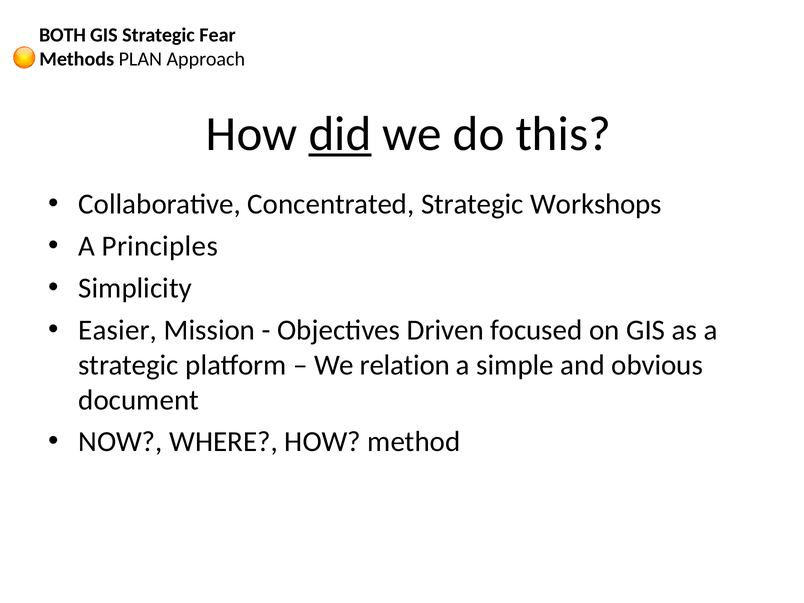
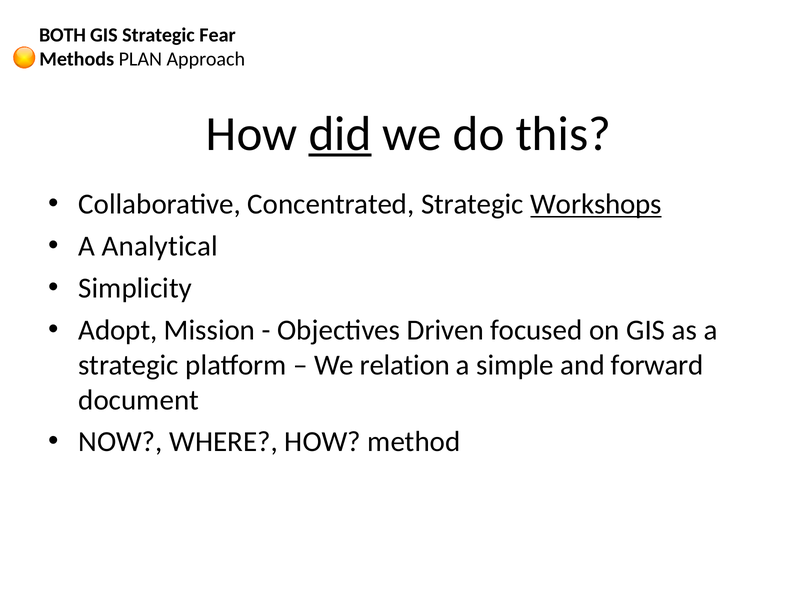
Workshops underline: none -> present
Principles: Principles -> Analytical
Easier: Easier -> Adopt
obvious: obvious -> forward
